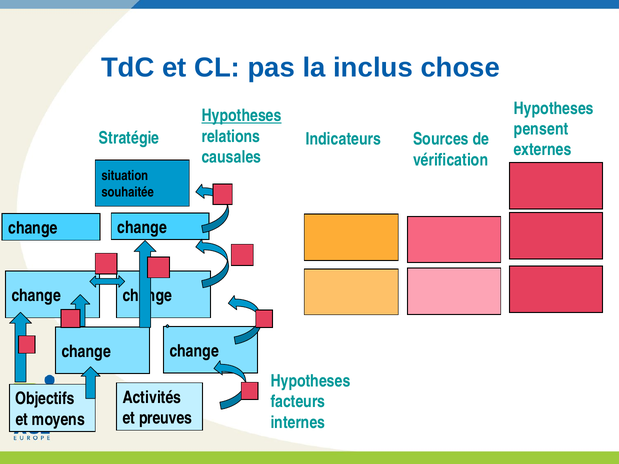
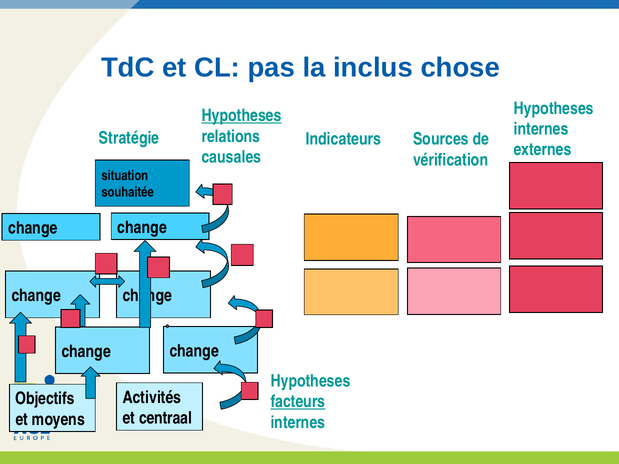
pensent at (541, 129): pensent -> internes
facteurs underline: none -> present
preuves: preuves -> centraal
